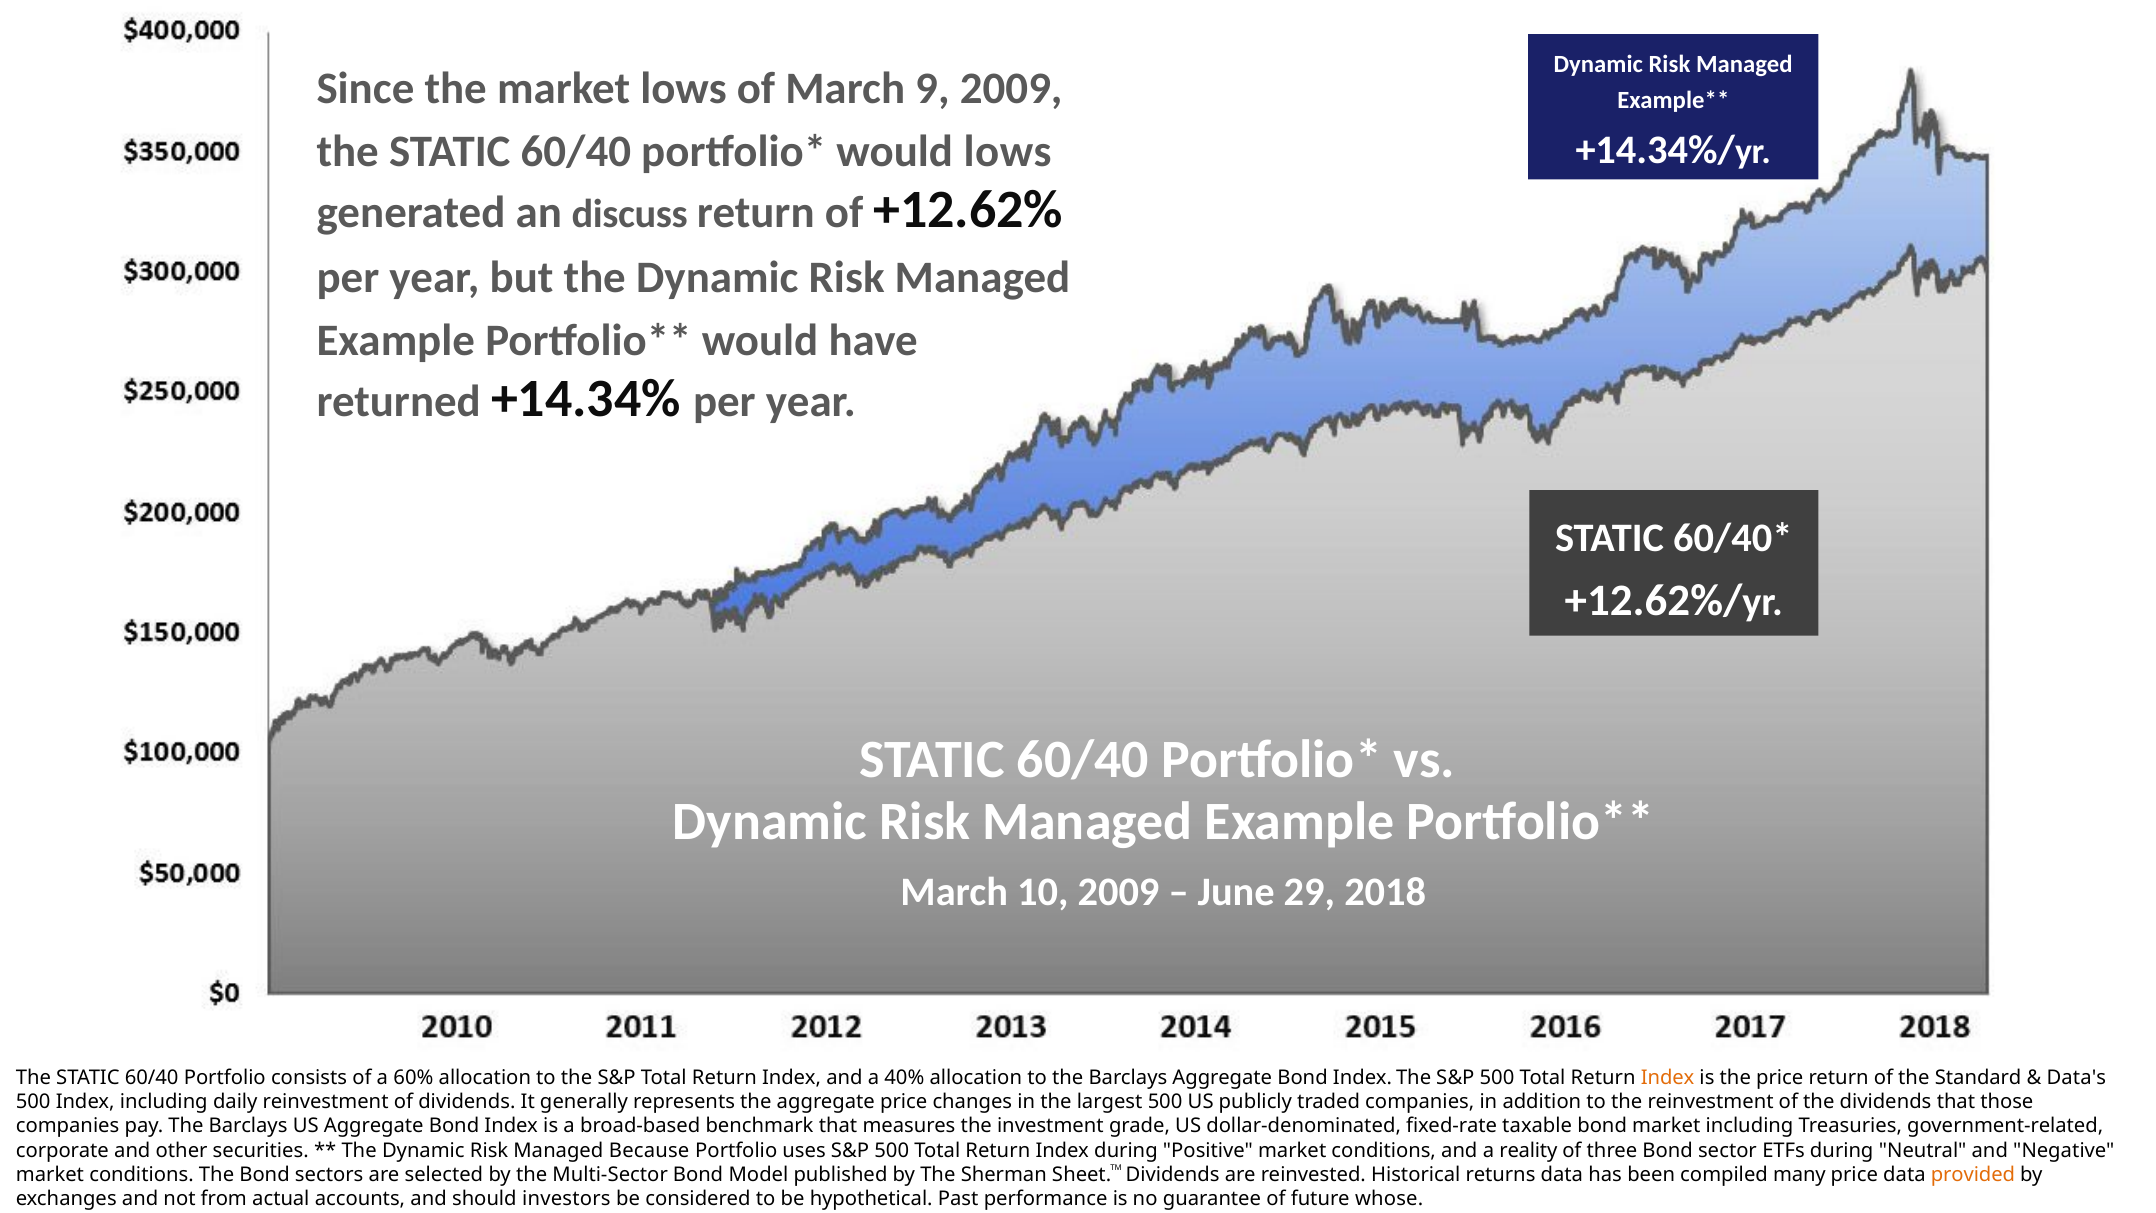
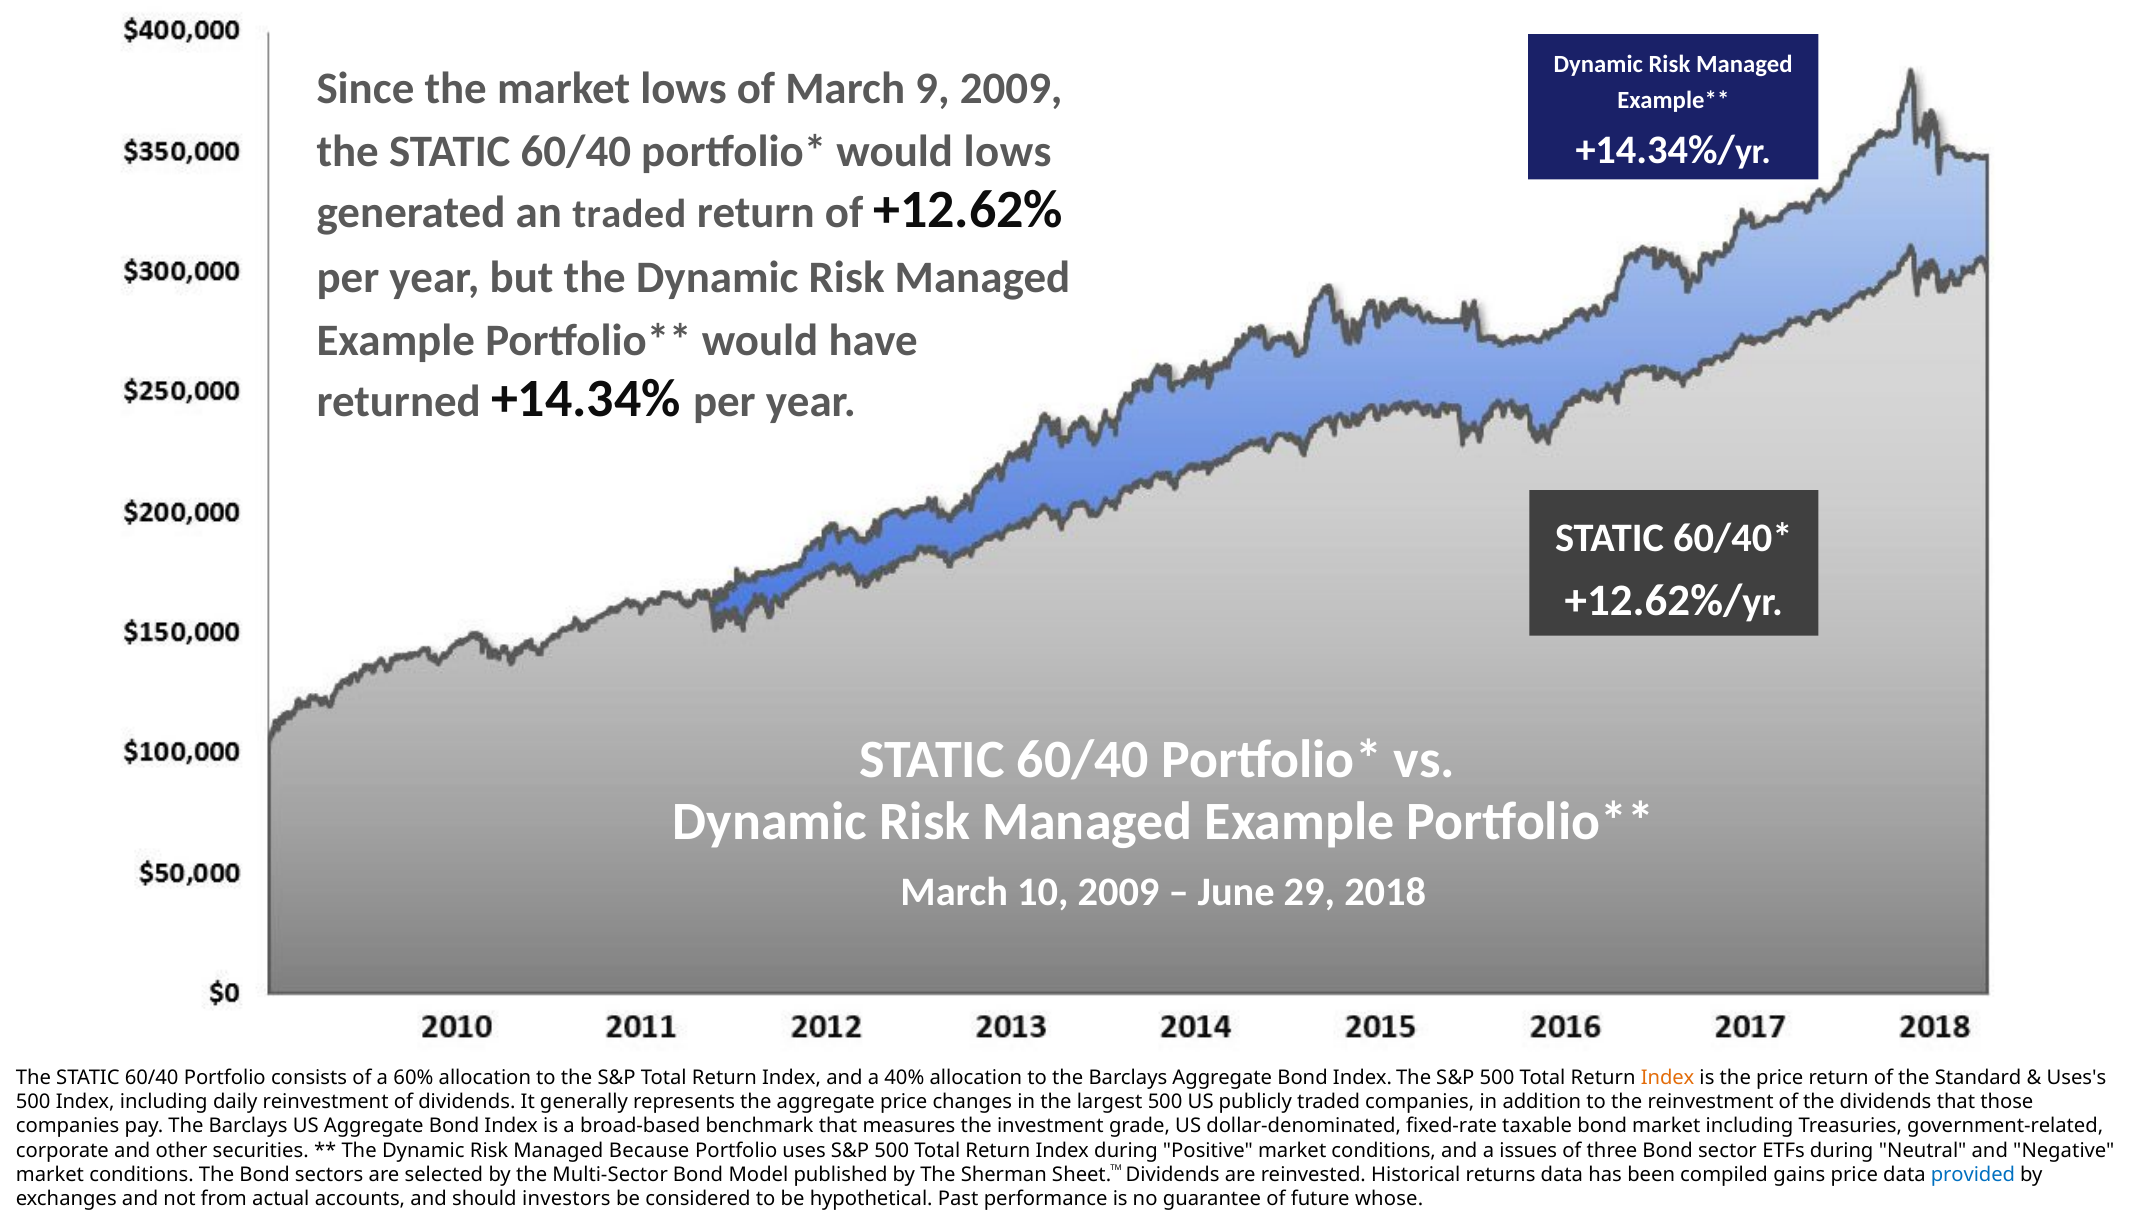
an discuss: discuss -> traded
Data's: Data's -> Uses's
reality: reality -> issues
many: many -> gains
provided colour: orange -> blue
